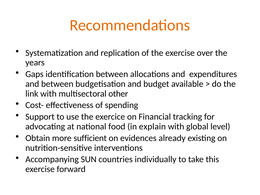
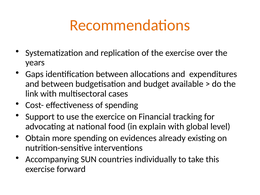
other: other -> cases
more sufficient: sufficient -> spending
